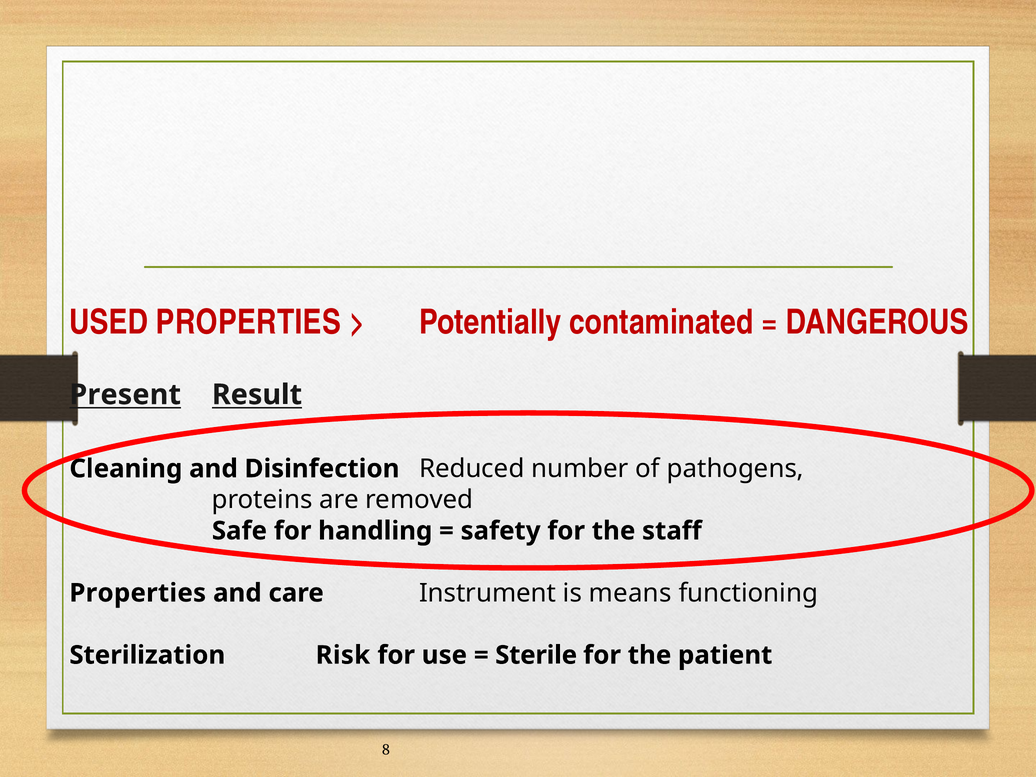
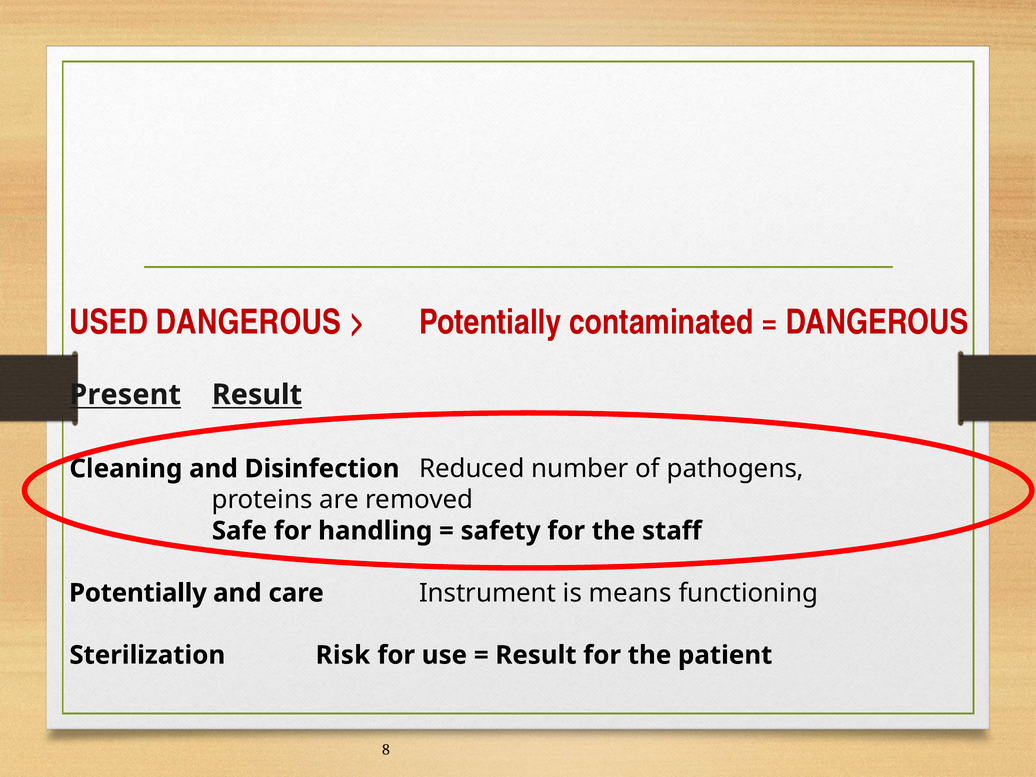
USED PROPERTIES: PROPERTIES -> DANGEROUS
Properties at (138, 593): Properties -> Potentially
Sterile at (536, 655): Sterile -> Result
